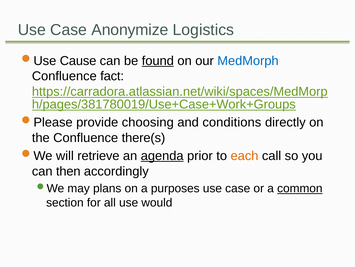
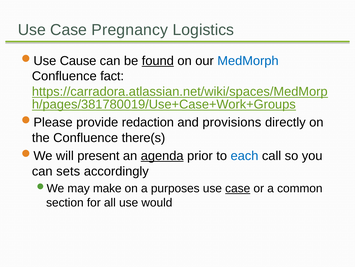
Anonymize: Anonymize -> Pregnancy
choosing: choosing -> redaction
conditions: conditions -> provisions
retrieve: retrieve -> present
each colour: orange -> blue
then: then -> sets
plans: plans -> make
case at (238, 188) underline: none -> present
common underline: present -> none
